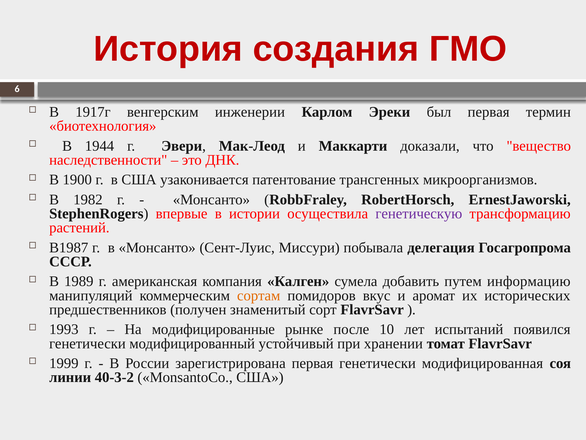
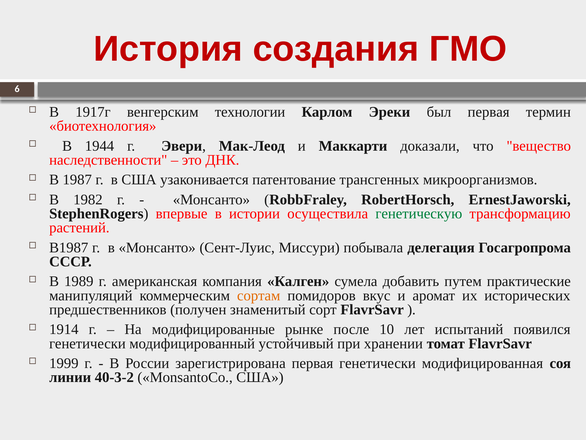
инженерии: инженерии -> технологии
1900: 1900 -> 1987
генетическую colour: purple -> green
информацию: информацию -> практические
1993: 1993 -> 1914
